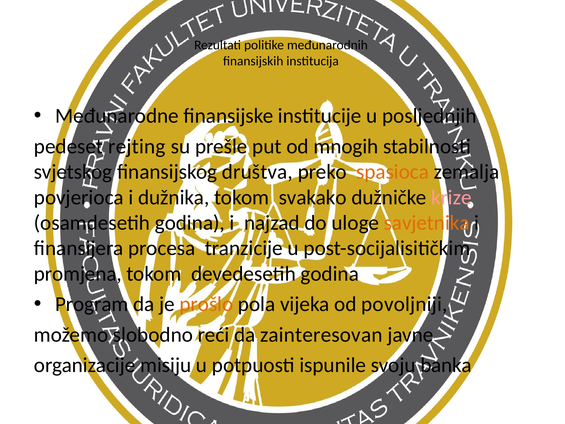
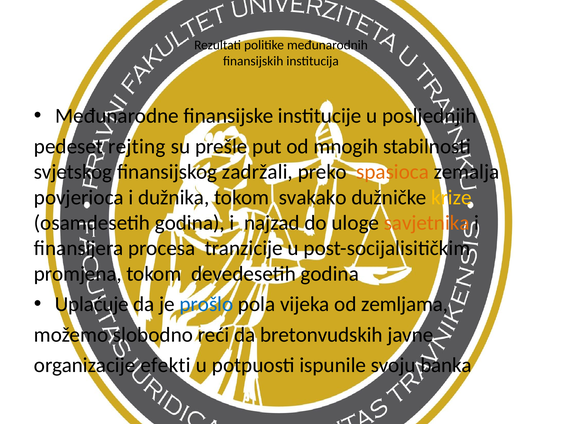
društva: društva -> zadržali
krize colour: pink -> yellow
Program: Program -> Uplaćuje
prošlo colour: orange -> blue
povoljniji: povoljniji -> zemljama
zainteresovan: zainteresovan -> bretonvudskih
misiju: misiju -> efekti
